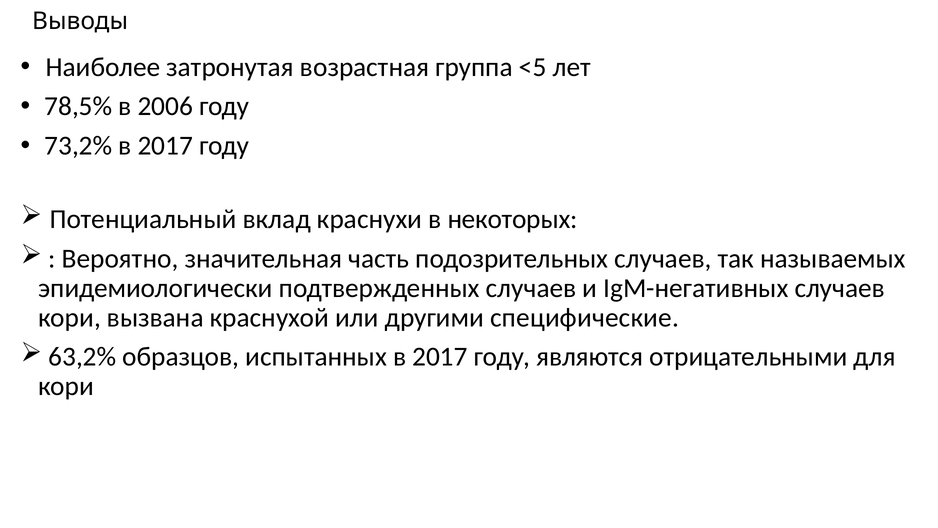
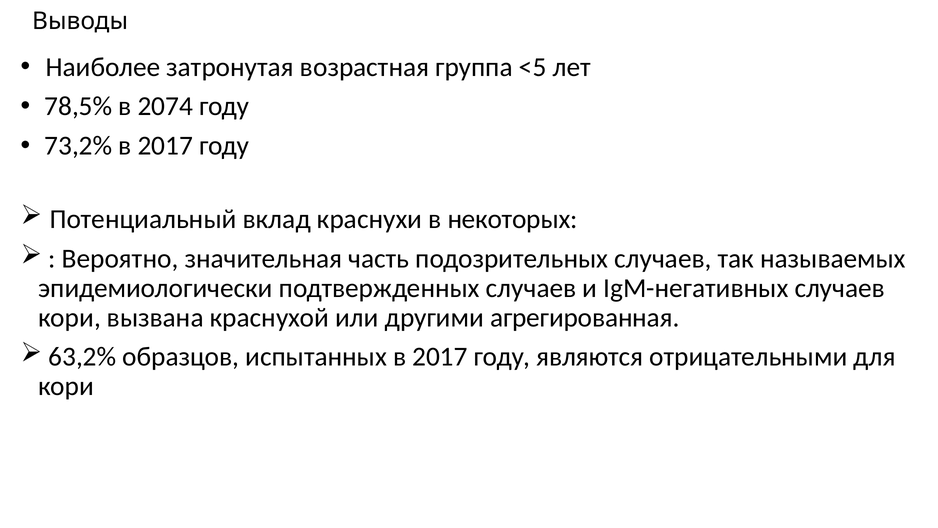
2006: 2006 -> 2074
специфические: специфические -> агрегированная
